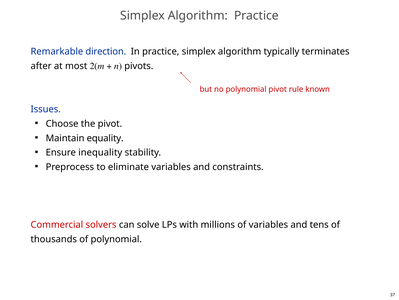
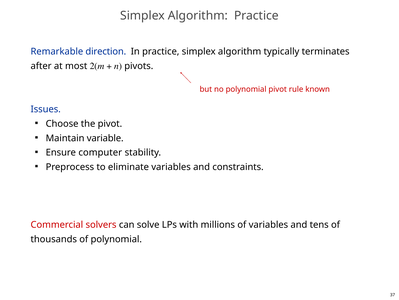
equality: equality -> variable
inequality: inequality -> computer
